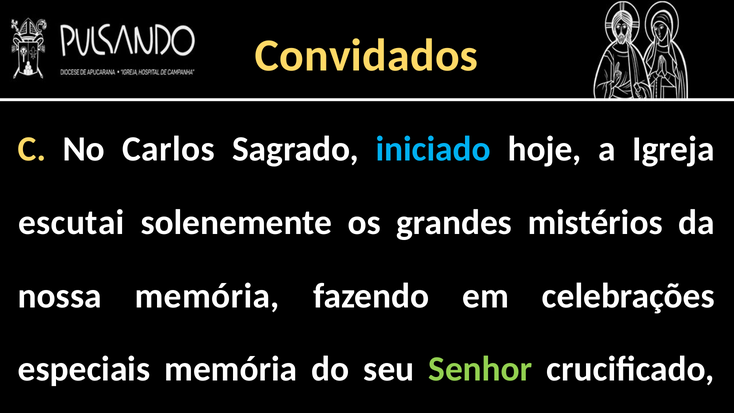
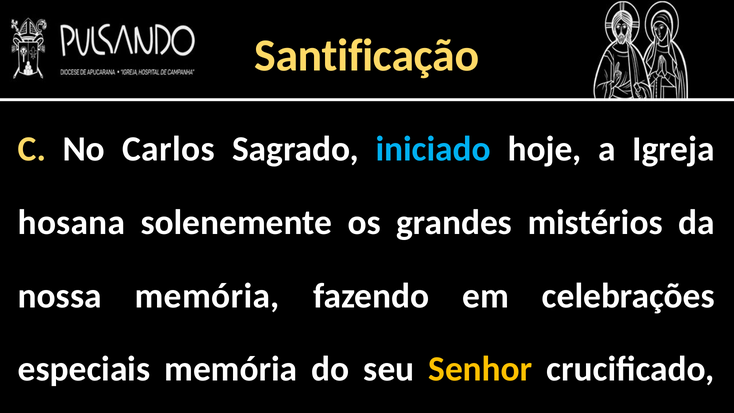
Convidados: Convidados -> Santificação
escutai: escutai -> hosana
Senhor colour: light green -> yellow
